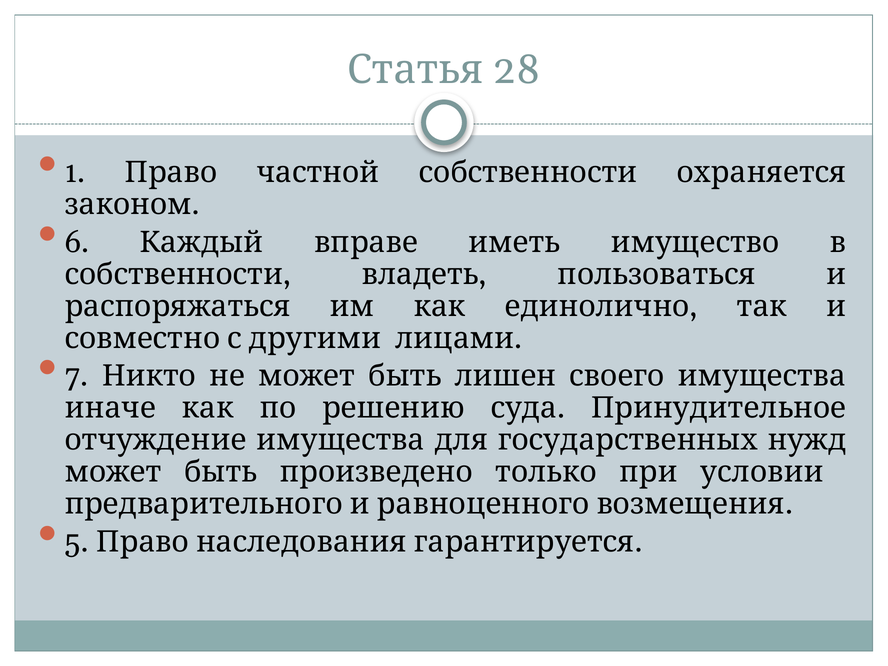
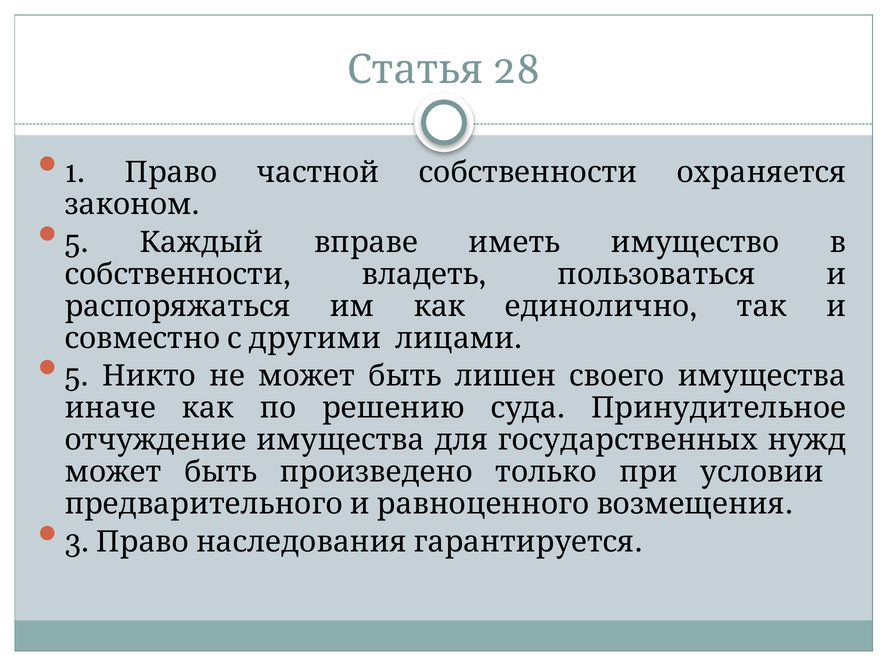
6 at (77, 242): 6 -> 5
7 at (77, 376): 7 -> 5
5: 5 -> 3
